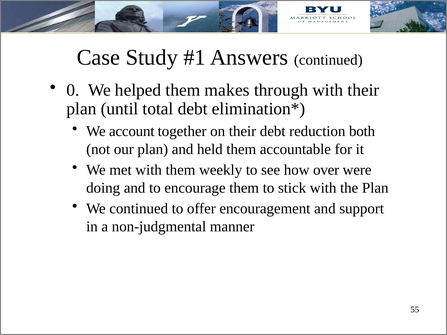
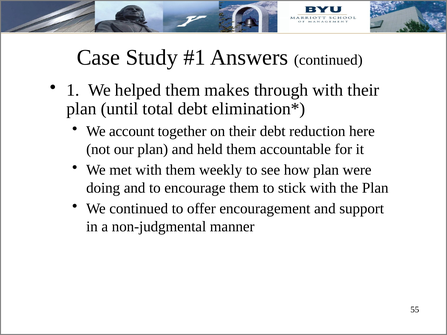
0: 0 -> 1
both: both -> here
how over: over -> plan
